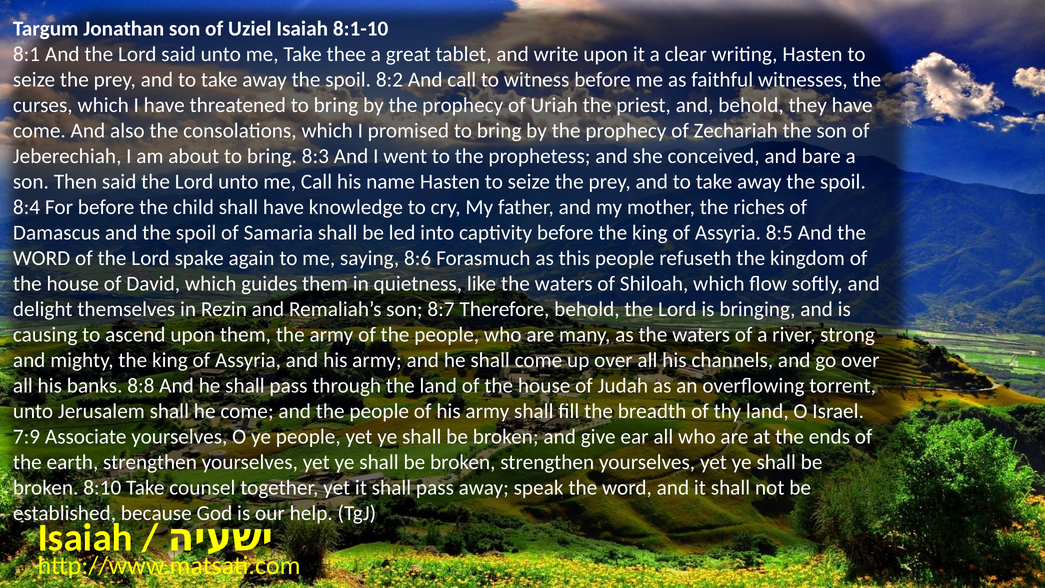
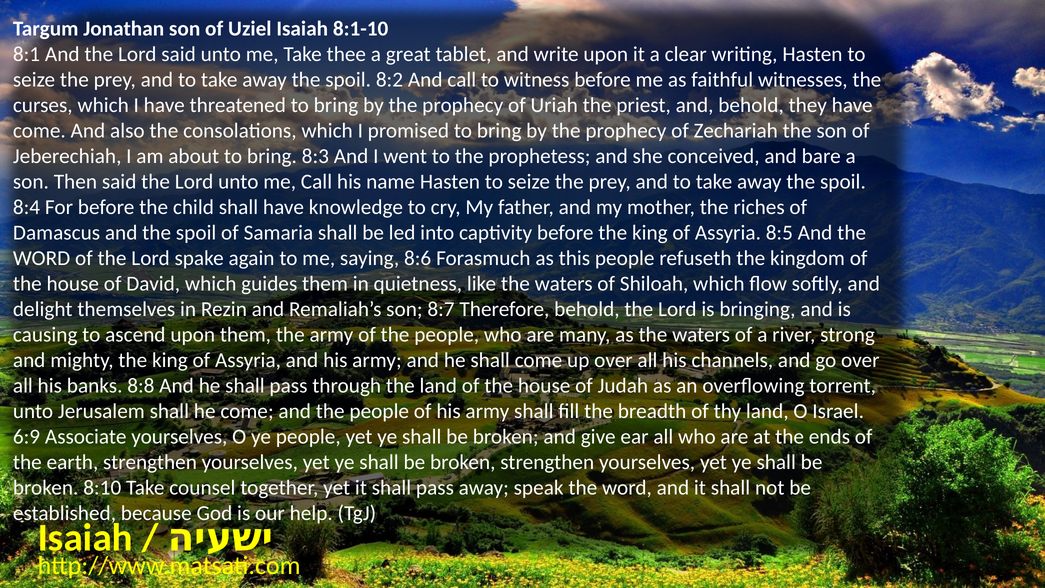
7:9: 7:9 -> 6:9
